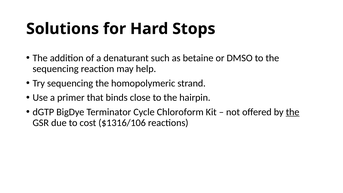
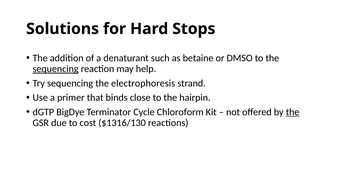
sequencing at (56, 69) underline: none -> present
homopolymeric: homopolymeric -> electrophoresis
$1316/106: $1316/106 -> $1316/130
